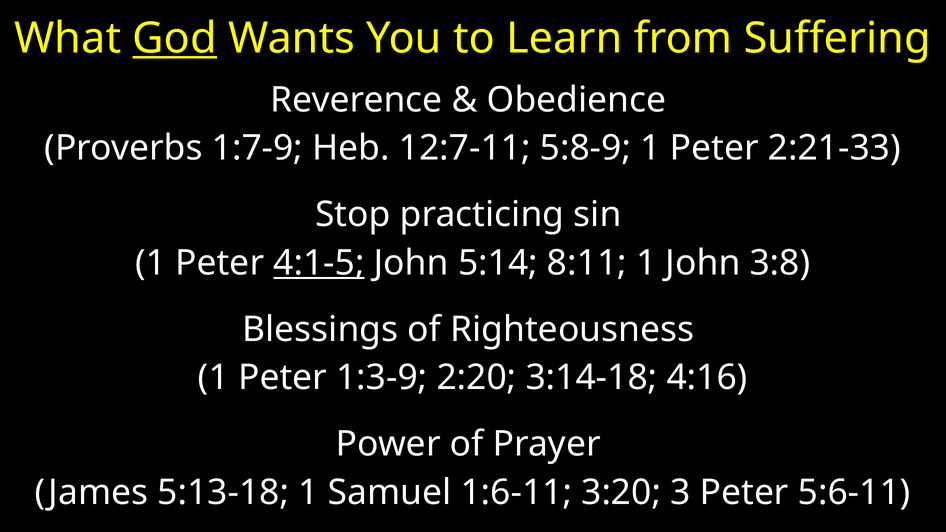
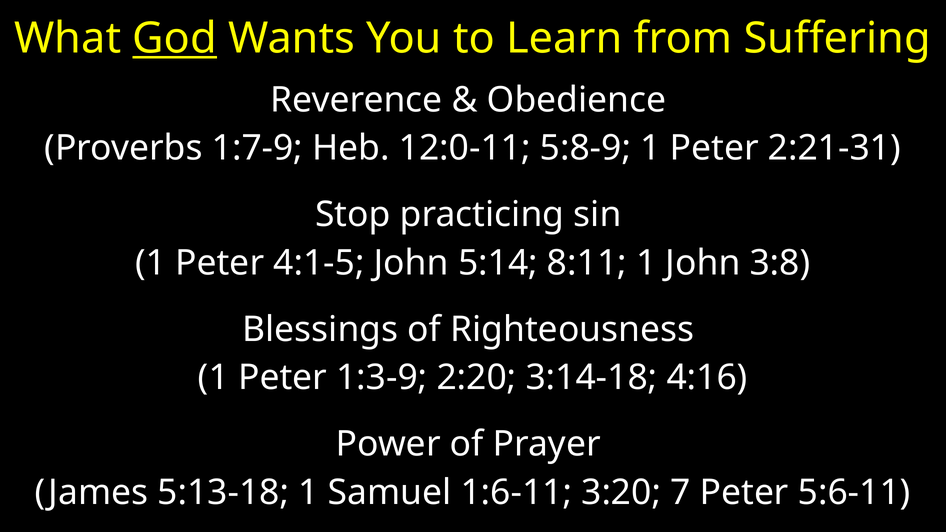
12:7-11: 12:7-11 -> 12:0-11
2:21-33: 2:21-33 -> 2:21-31
4:1-5 underline: present -> none
3: 3 -> 7
